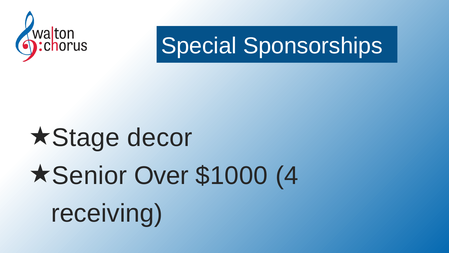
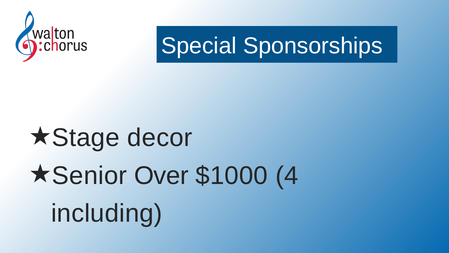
receiving: receiving -> including
